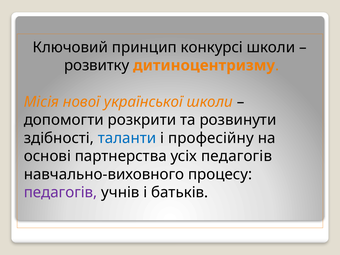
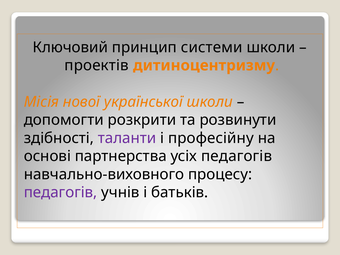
конкурсі: конкурсі -> системи
розвитку: розвитку -> проектів
таланти colour: blue -> purple
